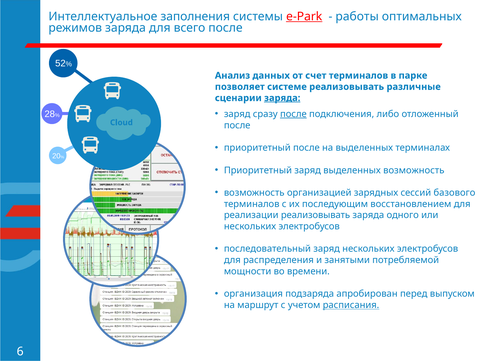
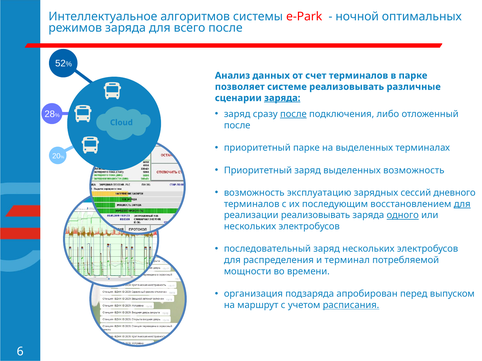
заполнения: заполнения -> алгоритмов
e-Park underline: present -> none
работы: работы -> ночной
приоритетный после: после -> парке
организацией: организацией -> эксплуатацию
базового: базового -> дневного
для at (462, 204) underline: none -> present
одного underline: none -> present
занятыми: занятыми -> терминал
